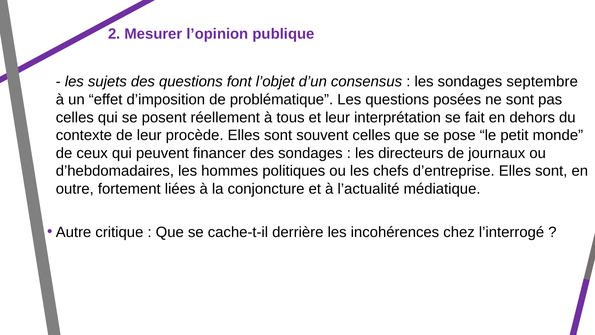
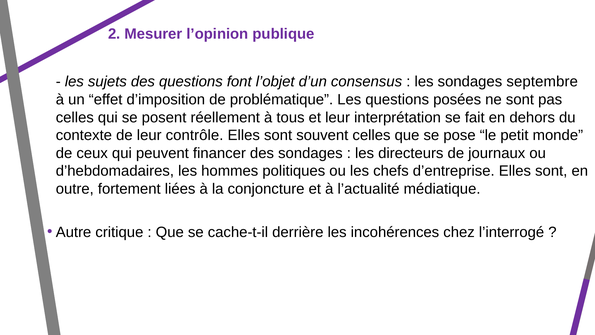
procède: procède -> contrôle
